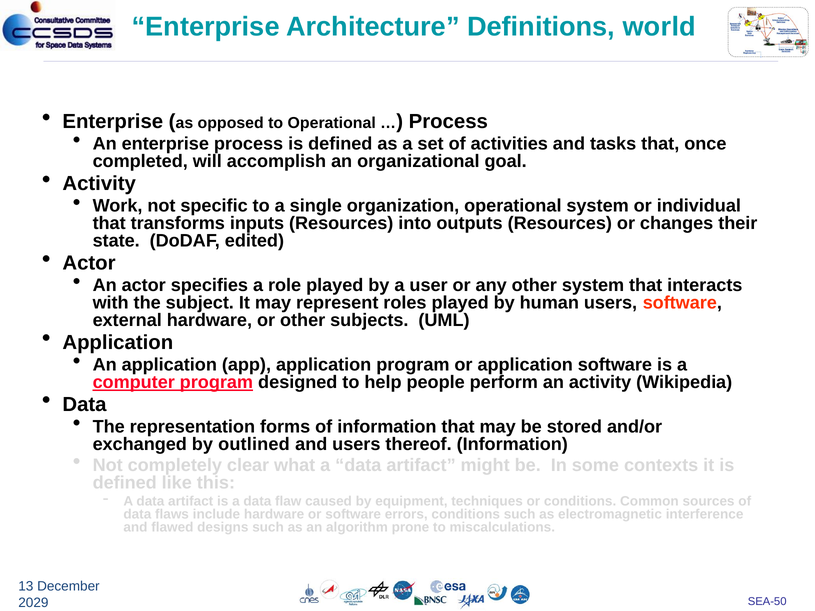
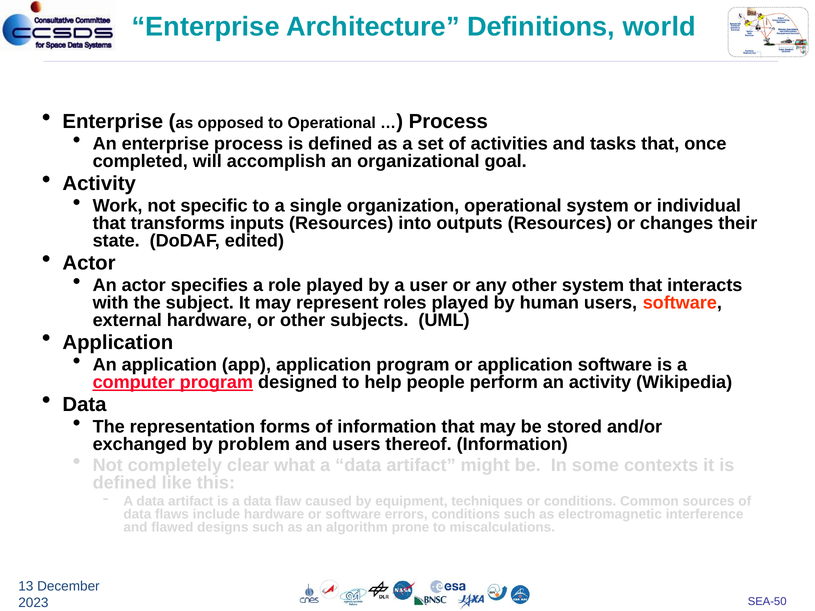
outlined: outlined -> problem
2029: 2029 -> 2023
